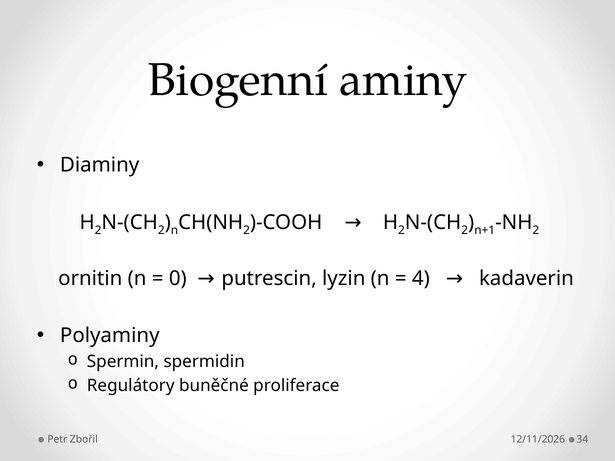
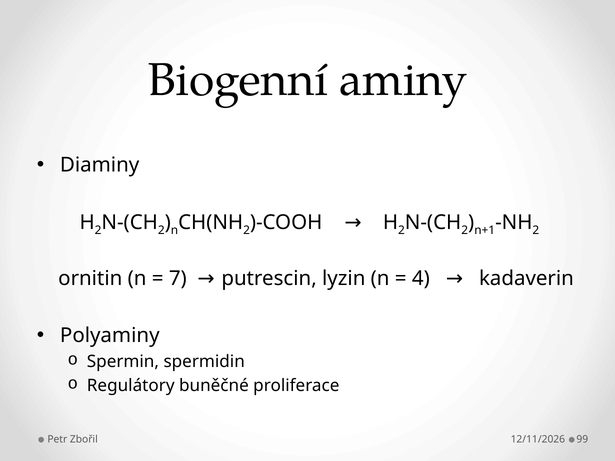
0: 0 -> 7
34: 34 -> 99
